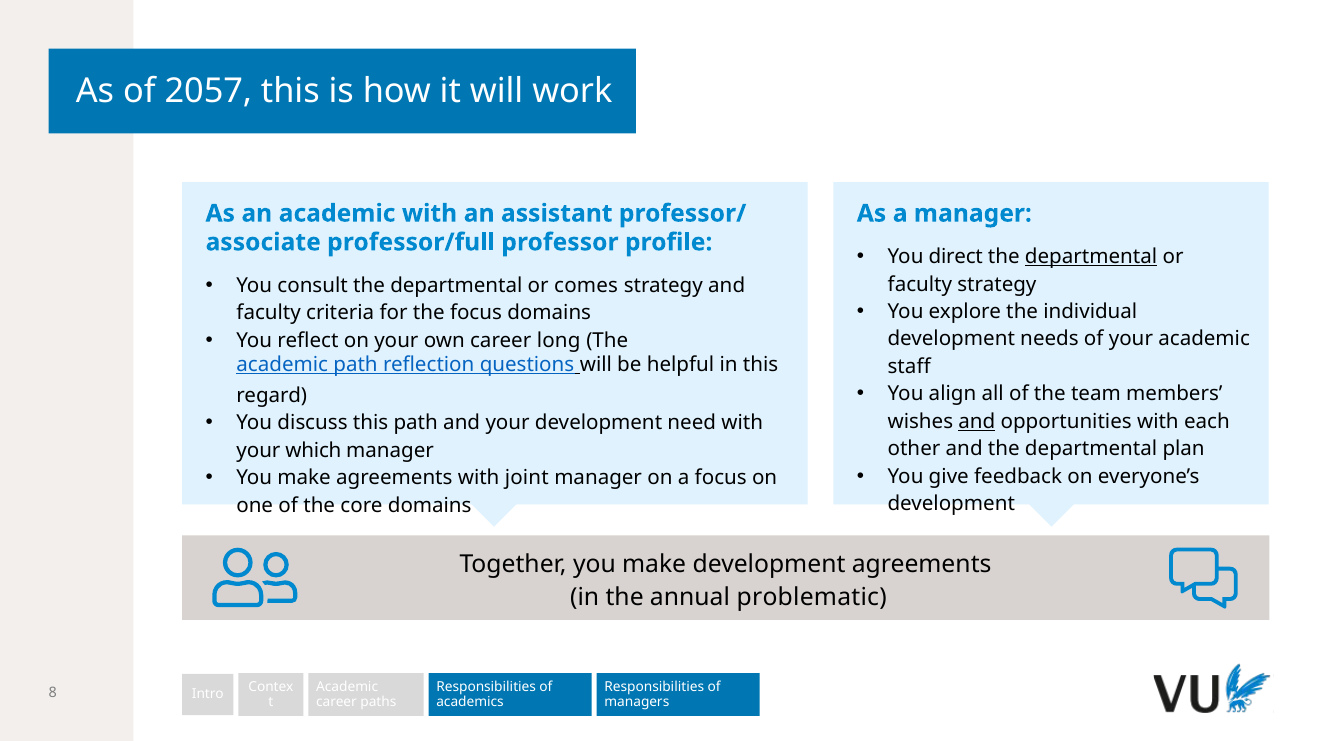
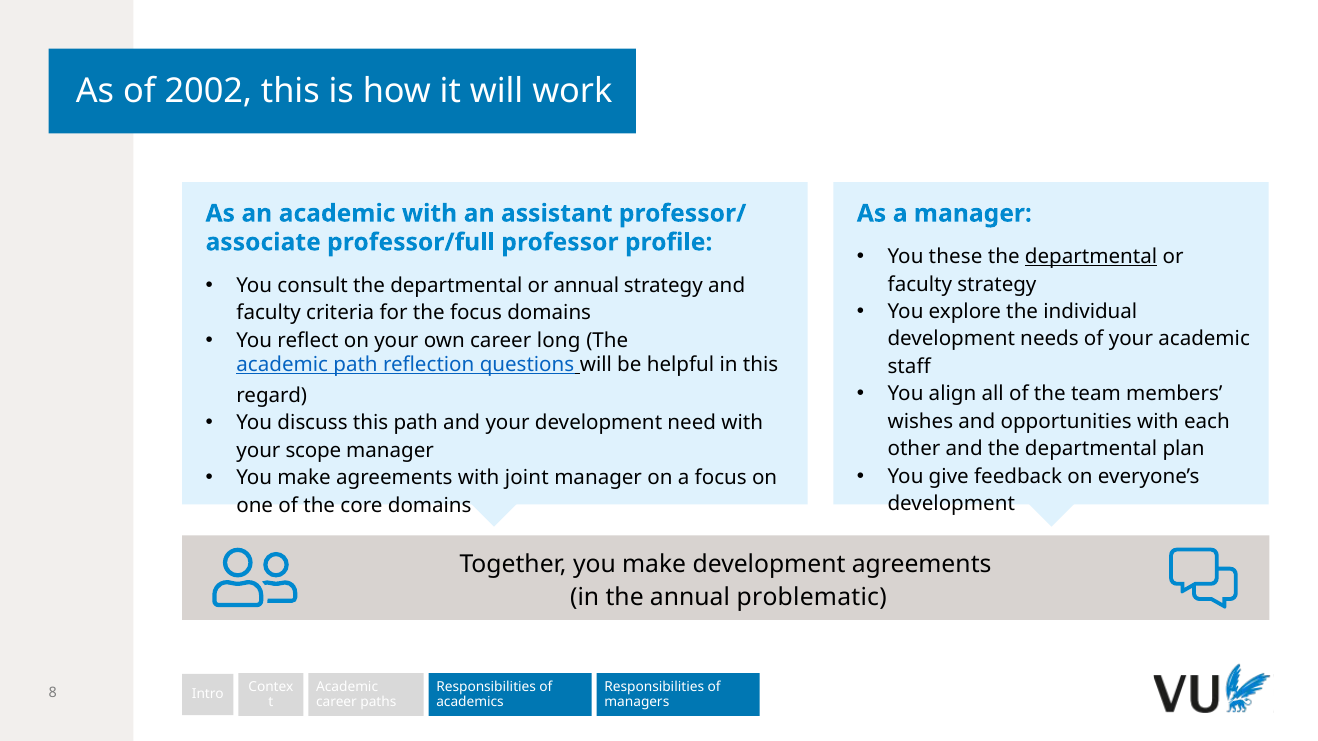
2057: 2057 -> 2002
direct: direct -> these
or comes: comes -> annual
and at (977, 422) underline: present -> none
which: which -> scope
